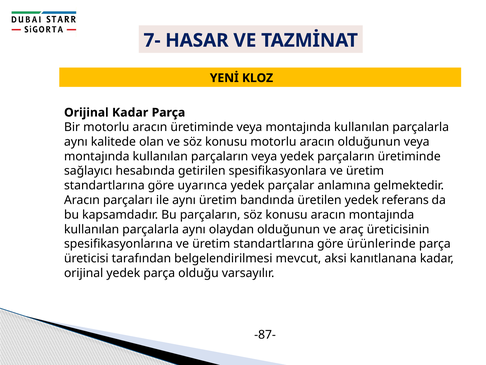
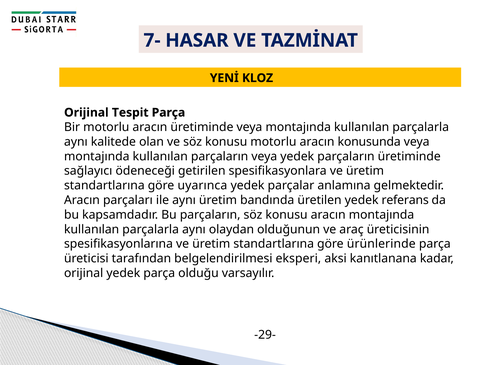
Orijinal Kadar: Kadar -> Tespit
aracın olduğunun: olduğunun -> konusunda
hesabında: hesabında -> ödeneceği
mevcut: mevcut -> eksperi
-87-: -87- -> -29-
